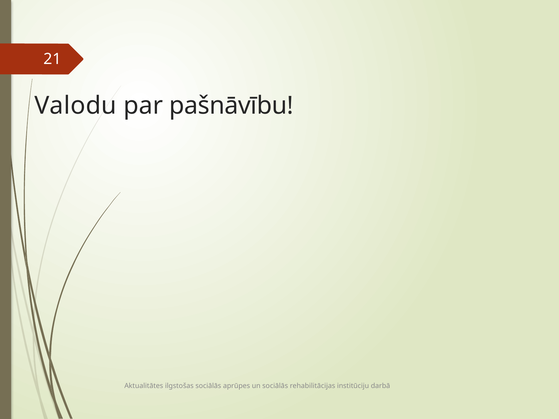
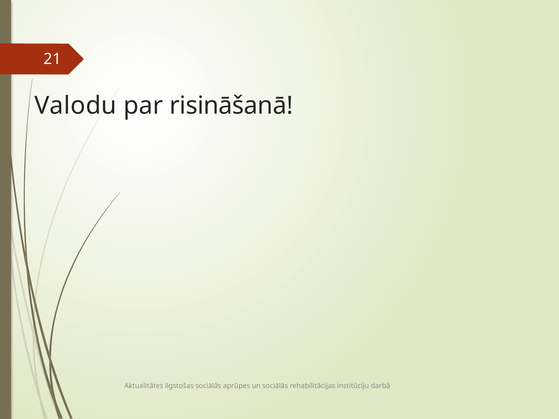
pašnāvību: pašnāvību -> risināšanā
